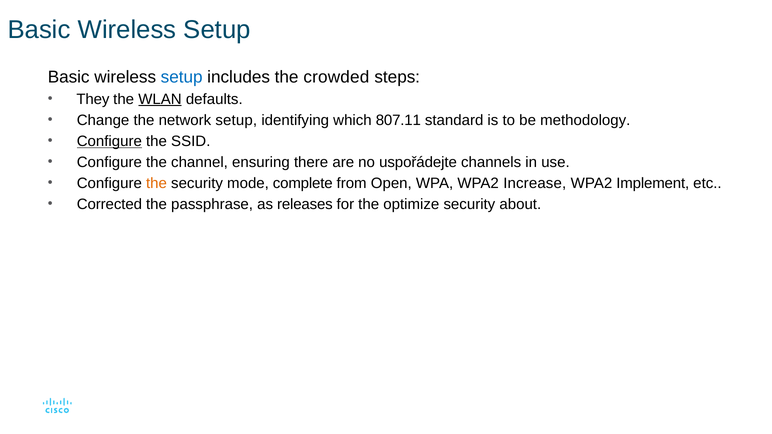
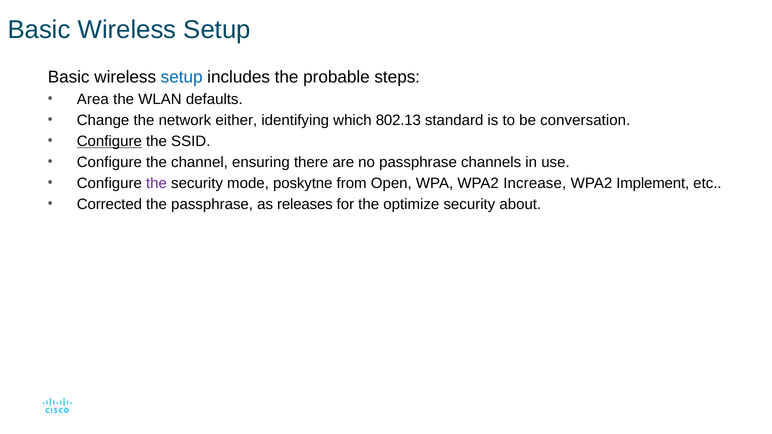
crowded: crowded -> probable
They: They -> Area
WLAN underline: present -> none
network setup: setup -> either
807.11: 807.11 -> 802.13
methodology: methodology -> conversation
no uspořádejte: uspořádejte -> passphrase
the at (156, 183) colour: orange -> purple
complete: complete -> poskytne
